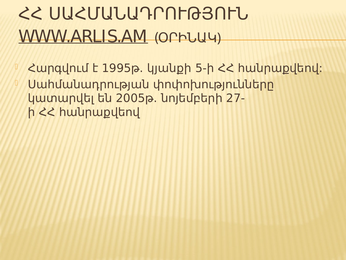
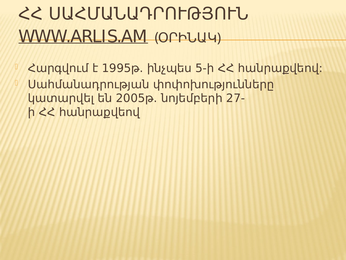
կյանքի: կյանքի -> ինչպես
